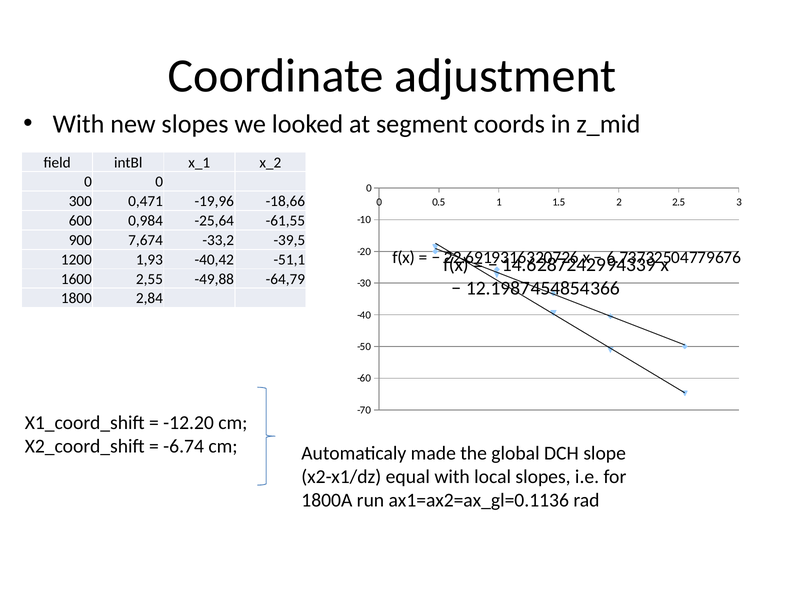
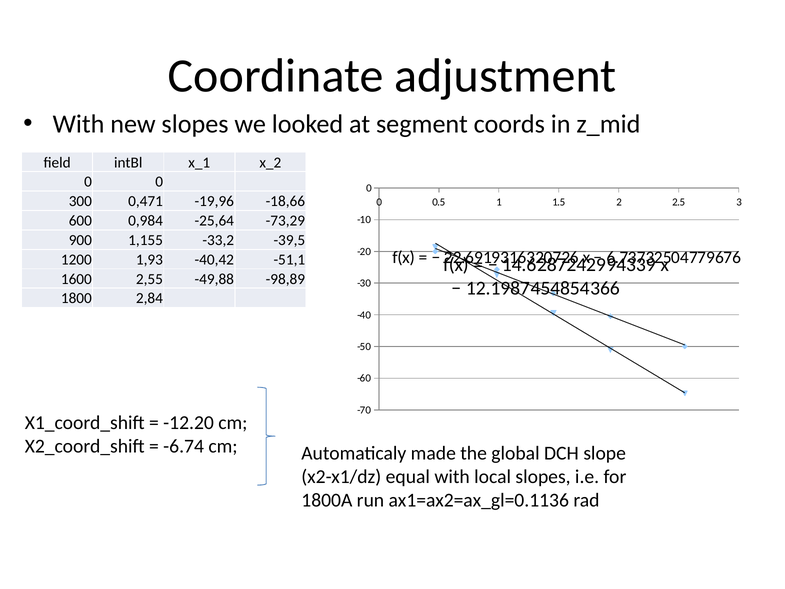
-61,55: -61,55 -> -73,29
7,674: 7,674 -> 1,155
-64,79: -64,79 -> -98,89
